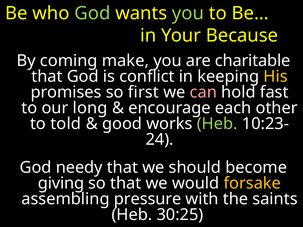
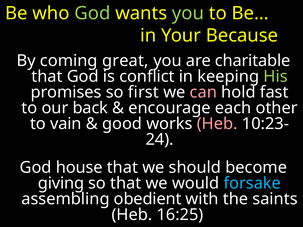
make: make -> great
His colour: yellow -> light green
long: long -> back
told: told -> vain
Heb at (217, 124) colour: light green -> pink
needy: needy -> house
forsake colour: yellow -> light blue
pressure: pressure -> obedient
30:25: 30:25 -> 16:25
